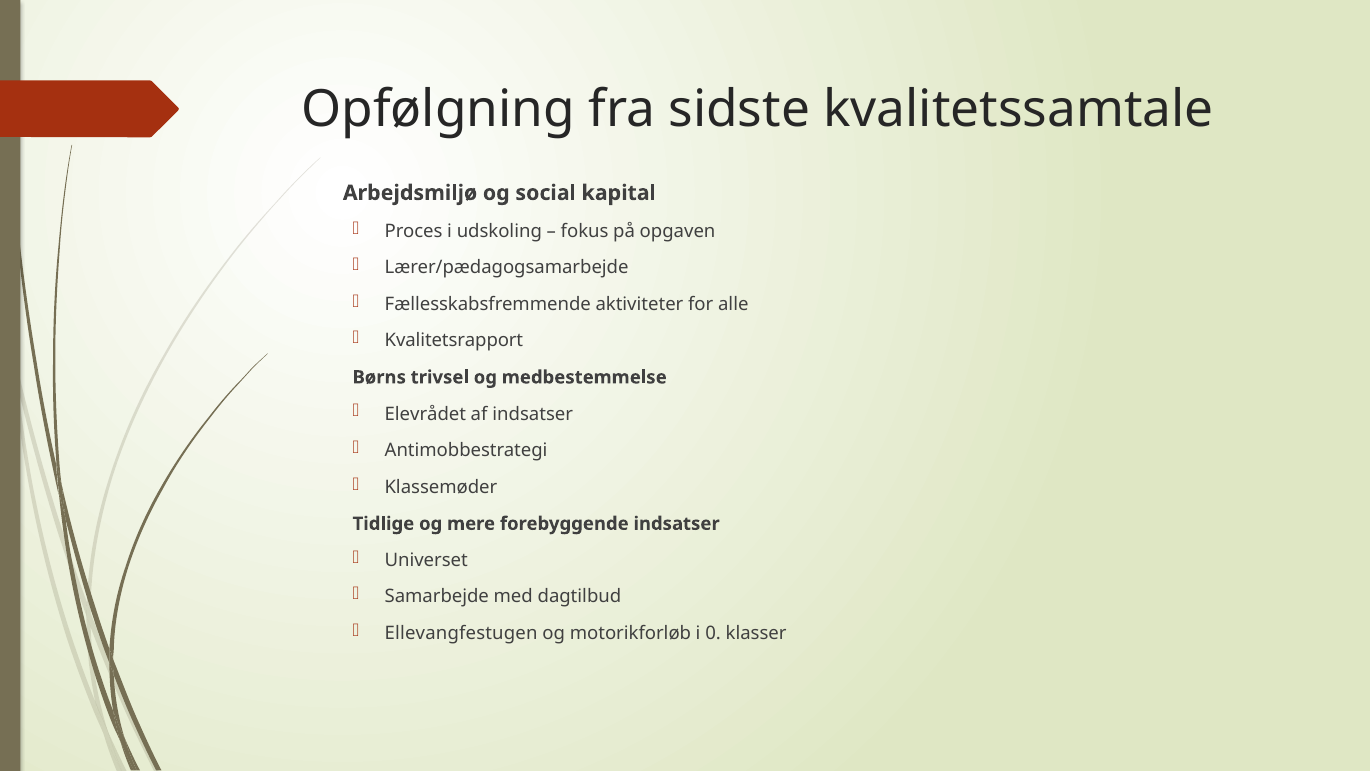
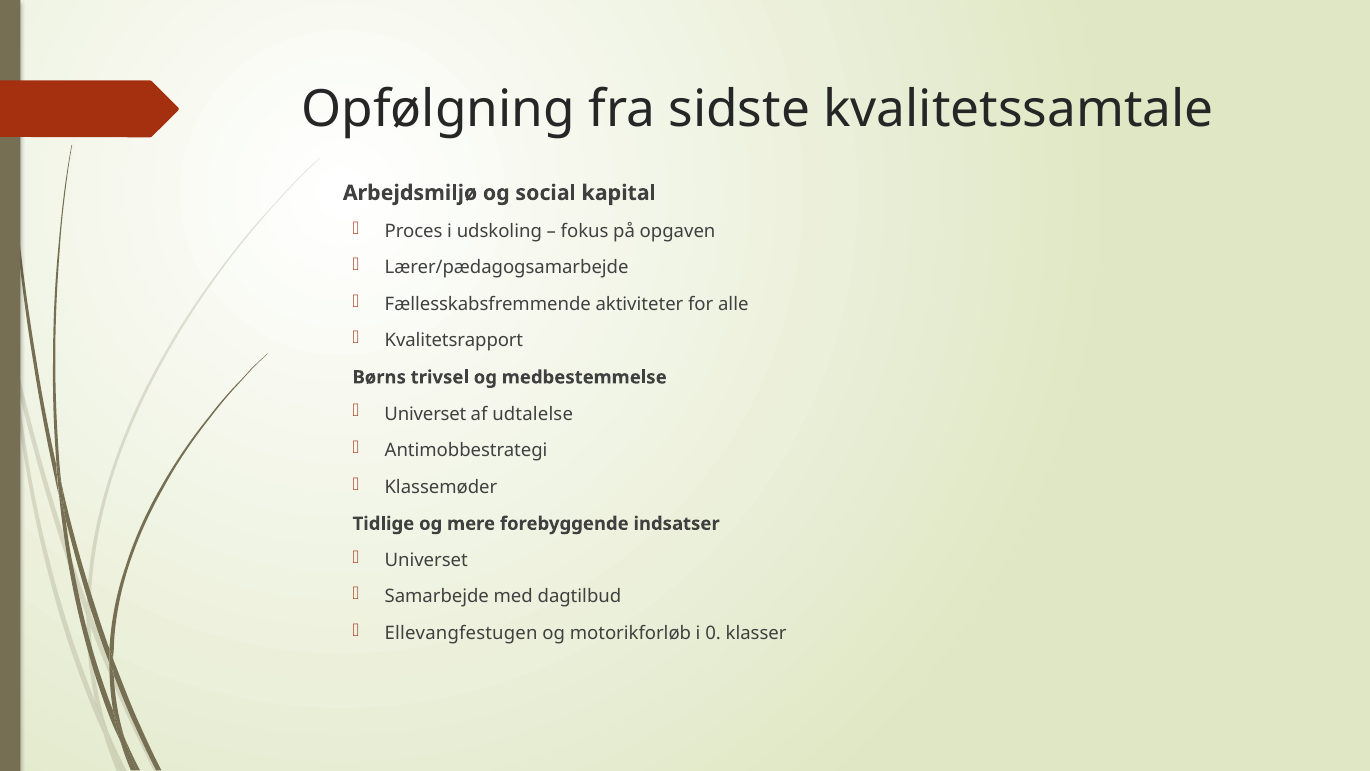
Elevrådet at (425, 414): Elevrådet -> Universet
af indsatser: indsatser -> udtalelse
